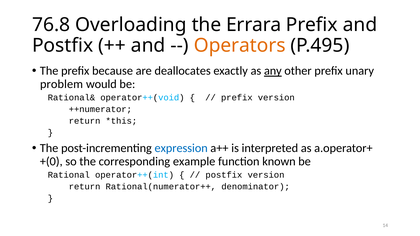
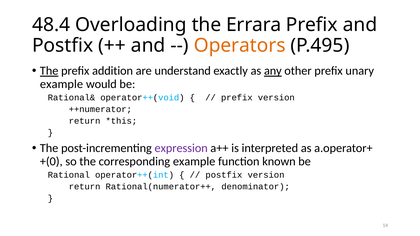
76.8: 76.8 -> 48.4
The at (49, 71) underline: none -> present
because: because -> addition
deallocates: deallocates -> understand
problem at (62, 84): problem -> example
expression colour: blue -> purple
